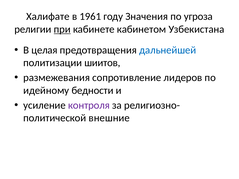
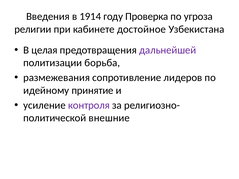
Халифате: Халифате -> Введения
1961: 1961 -> 1914
Значения: Значения -> Проверка
при underline: present -> none
кабинетом: кабинетом -> достойное
дальнейшей colour: blue -> purple
шиитов: шиитов -> борьба
бедности: бедности -> принятие
